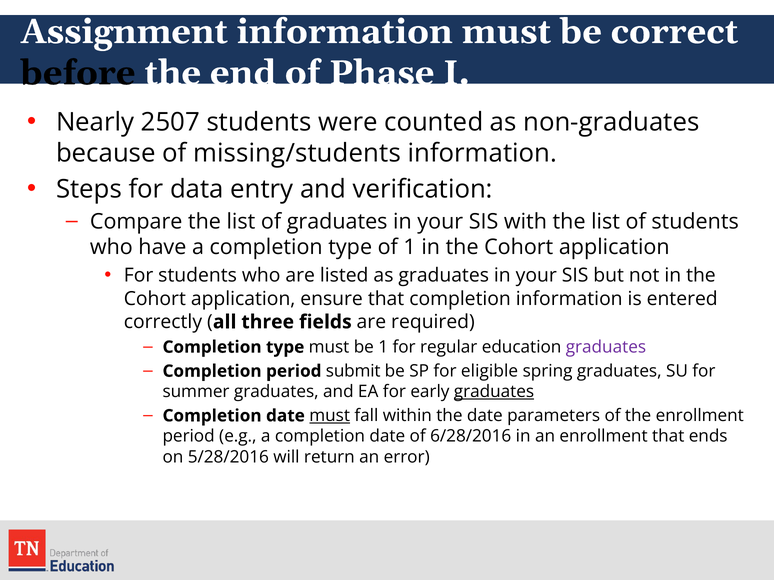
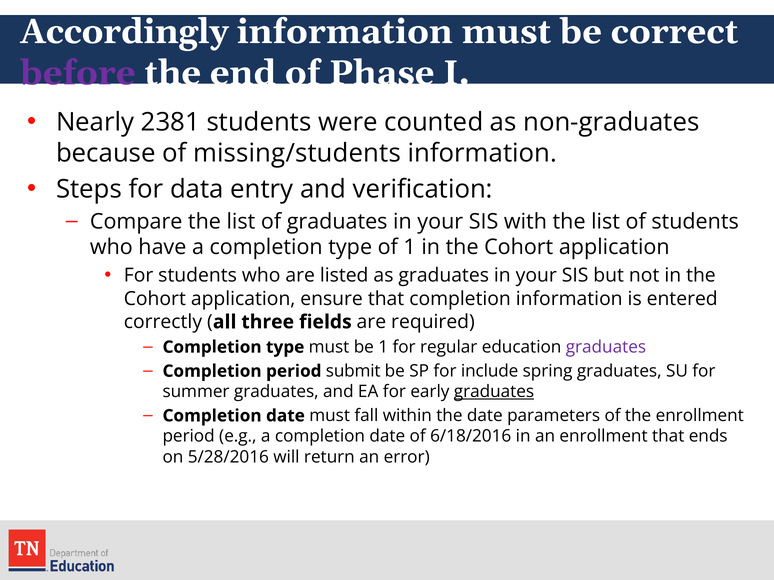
Assignment: Assignment -> Accordingly
before colour: black -> purple
2507: 2507 -> 2381
eligible: eligible -> include
must at (330, 416) underline: present -> none
6/28/2016: 6/28/2016 -> 6/18/2016
